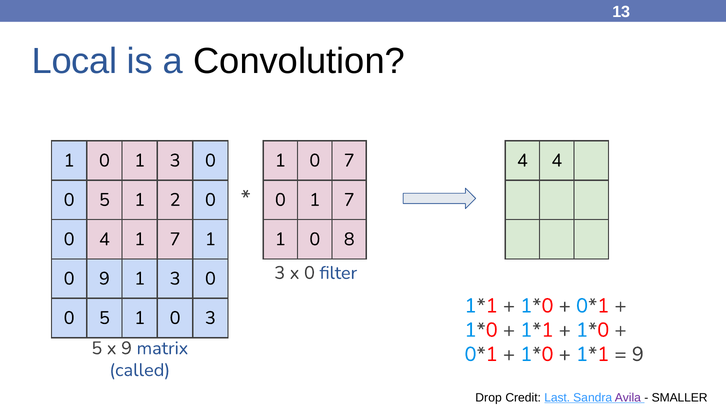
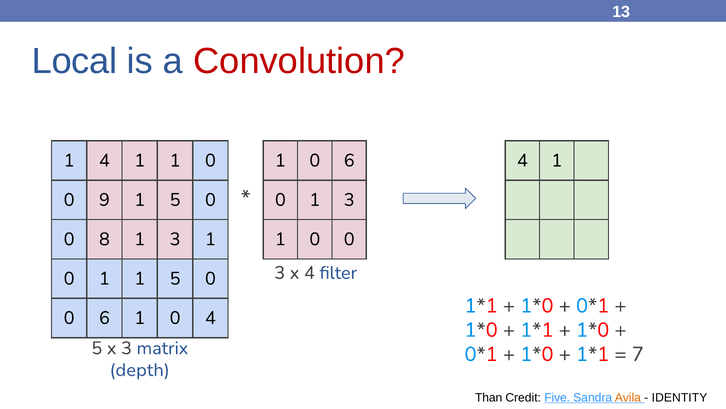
Convolution colour: black -> red
0 at (104, 160): 0 -> 4
3 at (175, 160): 3 -> 1
1 0 7: 7 -> 6
4 at (557, 160): 4 -> 1
5 at (104, 200): 5 -> 9
2 at (175, 200): 2 -> 5
0 1 7: 7 -> 3
0 4: 4 -> 8
7 at (175, 239): 7 -> 3
8 at (349, 239): 8 -> 0
x 0: 0 -> 4
9 at (104, 278): 9 -> 1
3 at (175, 278): 3 -> 5
5 at (104, 317): 5 -> 6
0 3: 3 -> 4
x 9: 9 -> 3
9 at (638, 354): 9 -> 7
called: called -> depth
Drop: Drop -> Than
Last: Last -> Five
Avila colour: purple -> orange
SMALLER: SMALLER -> IDENTITY
